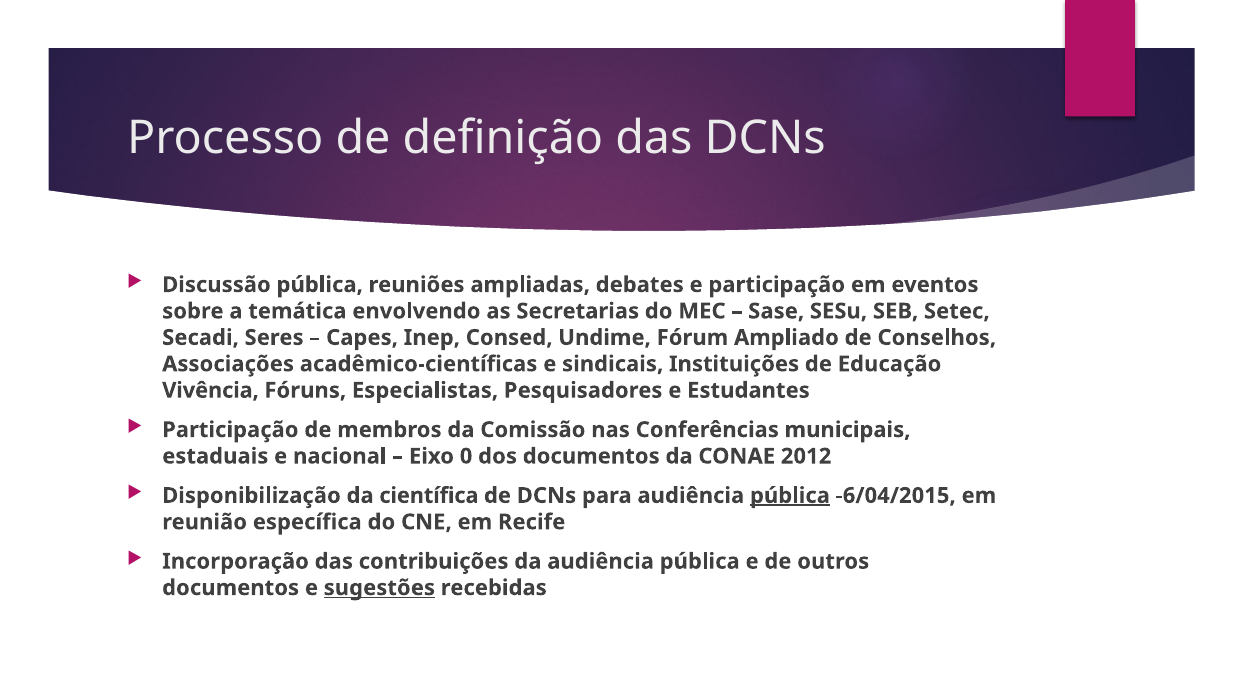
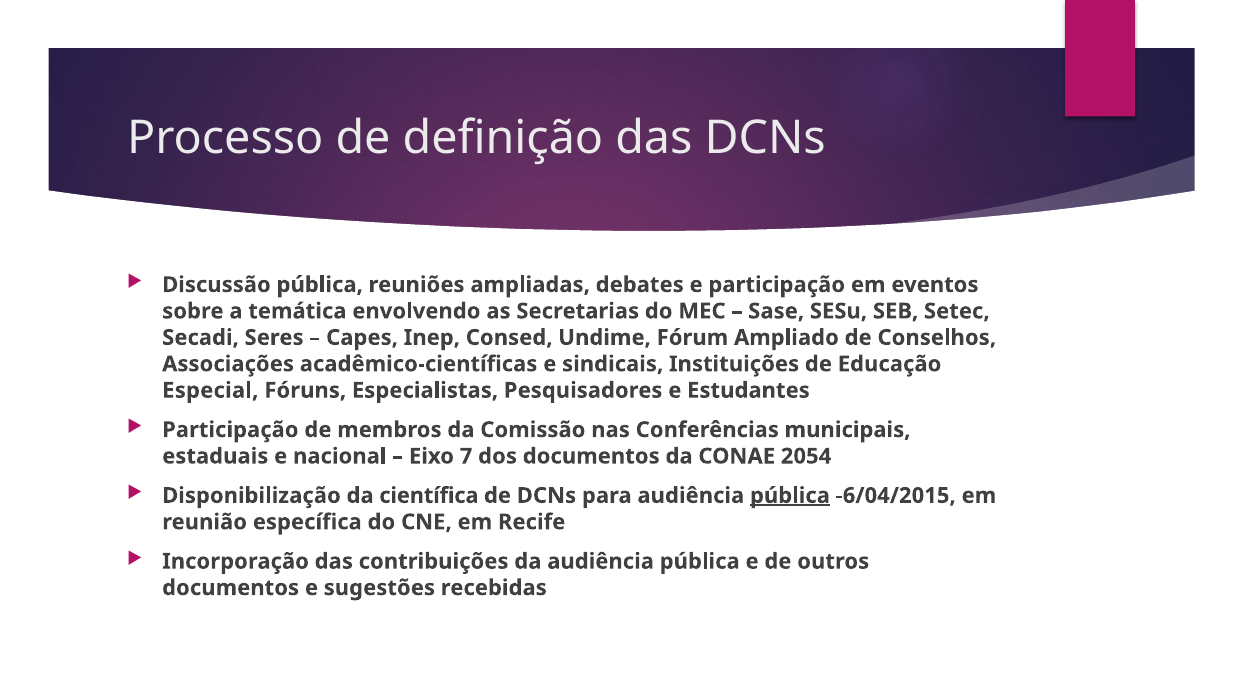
Vivência: Vivência -> Especial
0: 0 -> 7
2012: 2012 -> 2054
sugestões underline: present -> none
